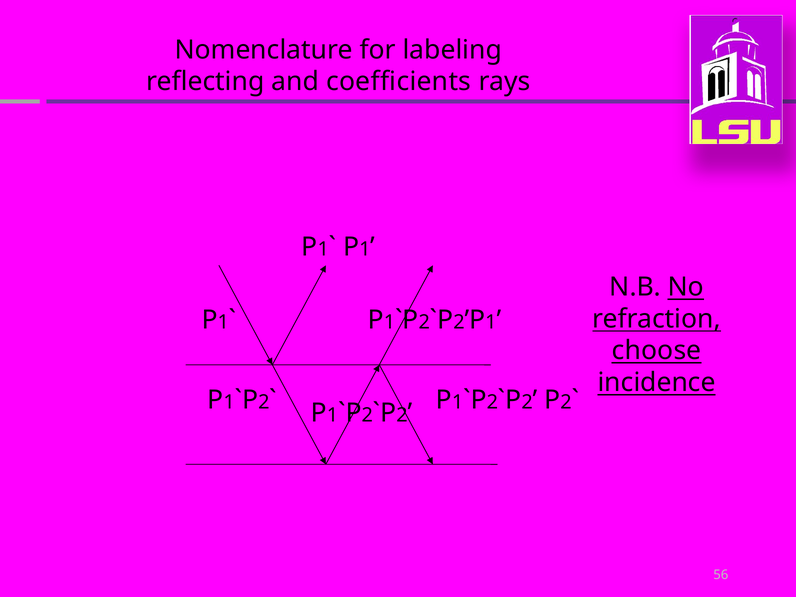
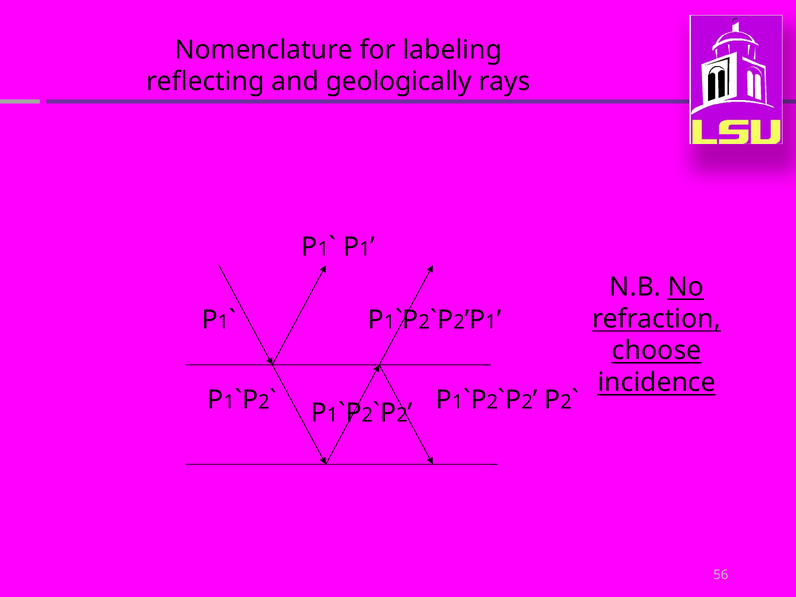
coefficients: coefficients -> geologically
